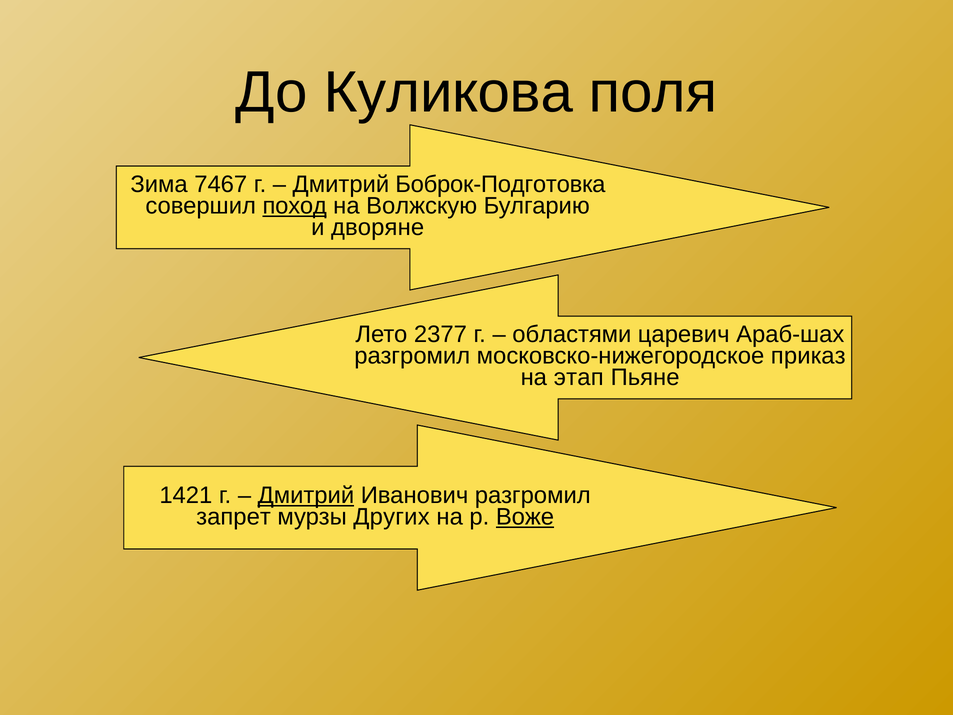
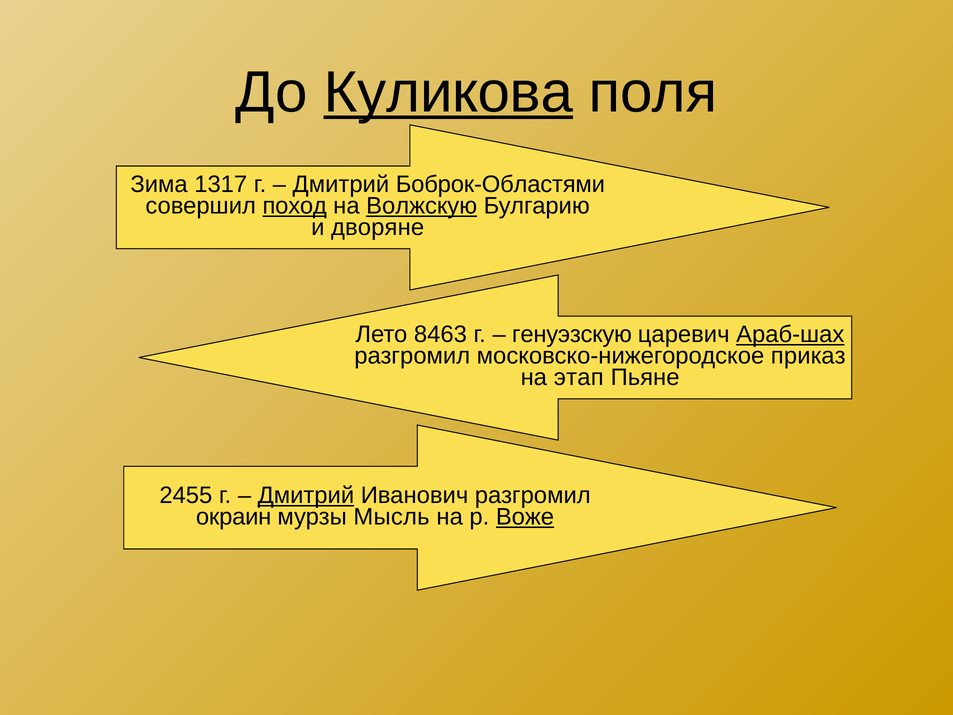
Куликова underline: none -> present
7467: 7467 -> 1317
Боброк-Подготовка: Боброк-Подготовка -> Боброк-Областями
Волжскую underline: none -> present
2377: 2377 -> 8463
областями: областями -> генуэзскую
Араб-шах underline: none -> present
1421: 1421 -> 2455
запрет: запрет -> окраин
Других: Других -> Мысль
